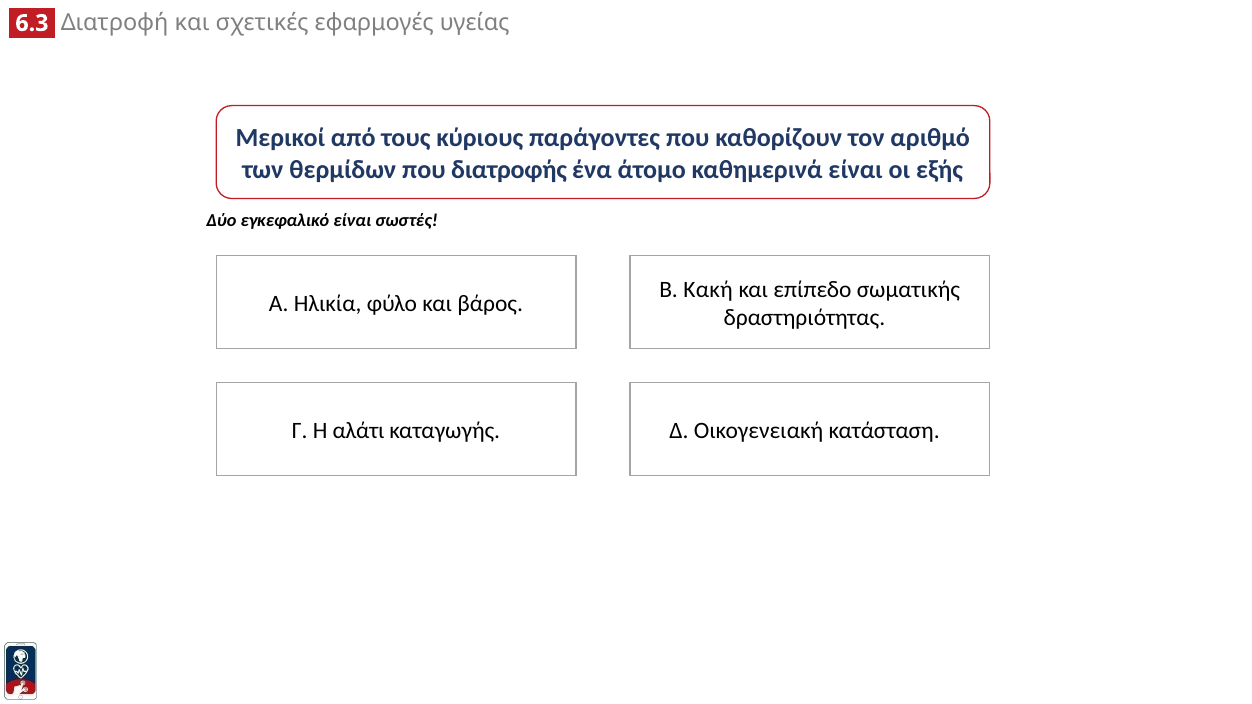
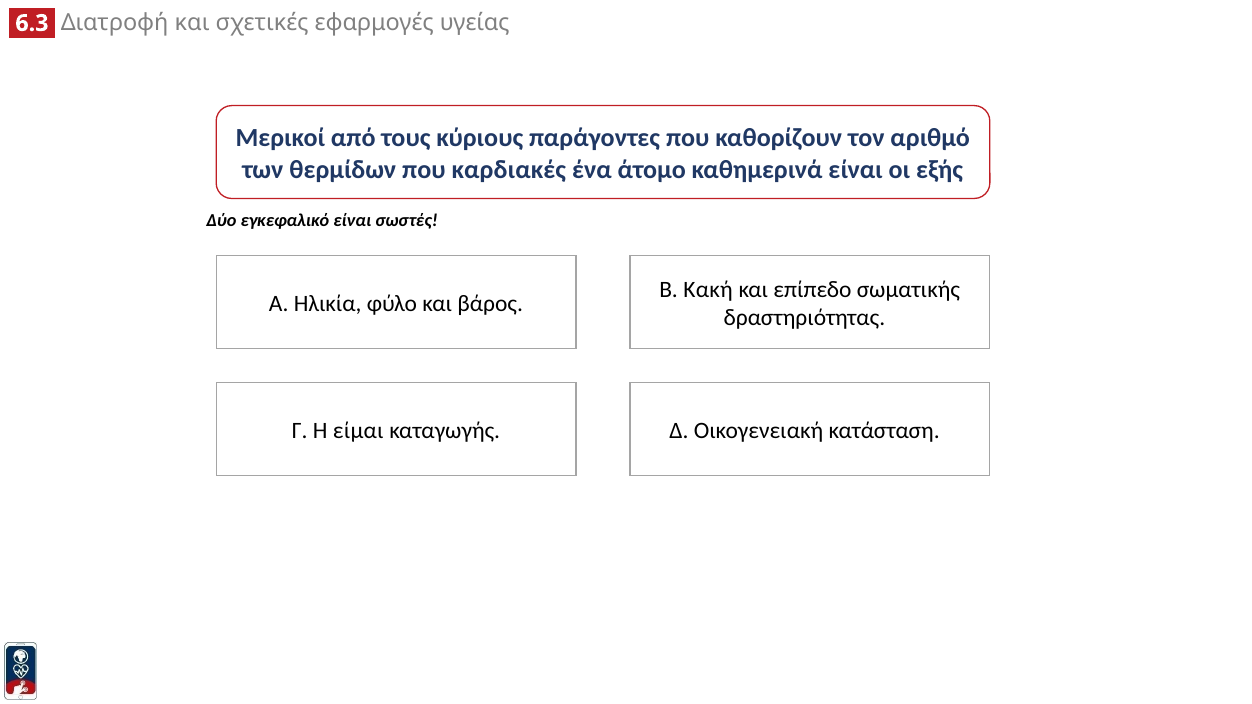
διατροφής: διατροφής -> καρδιακές
αλάτι: αλάτι -> είμαι
